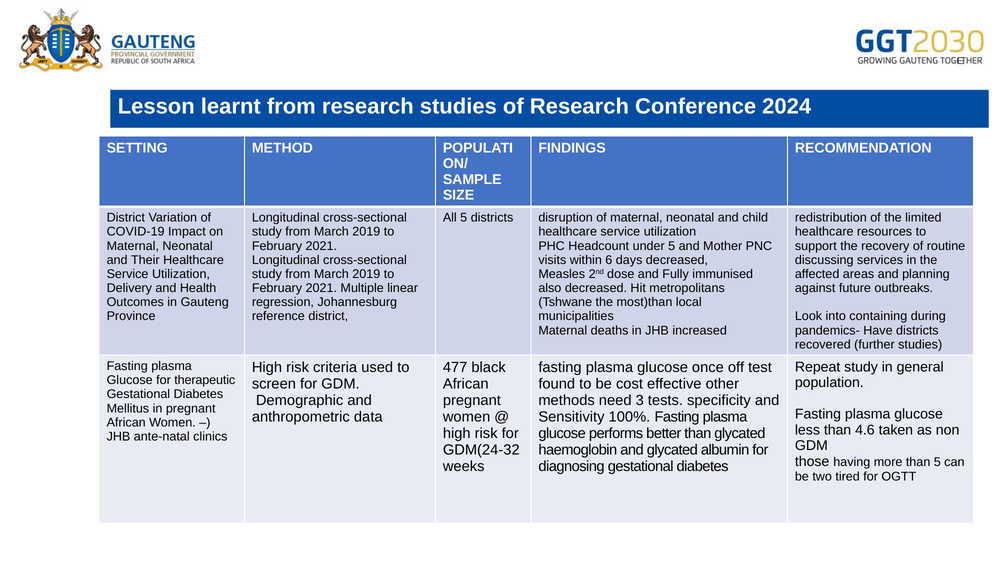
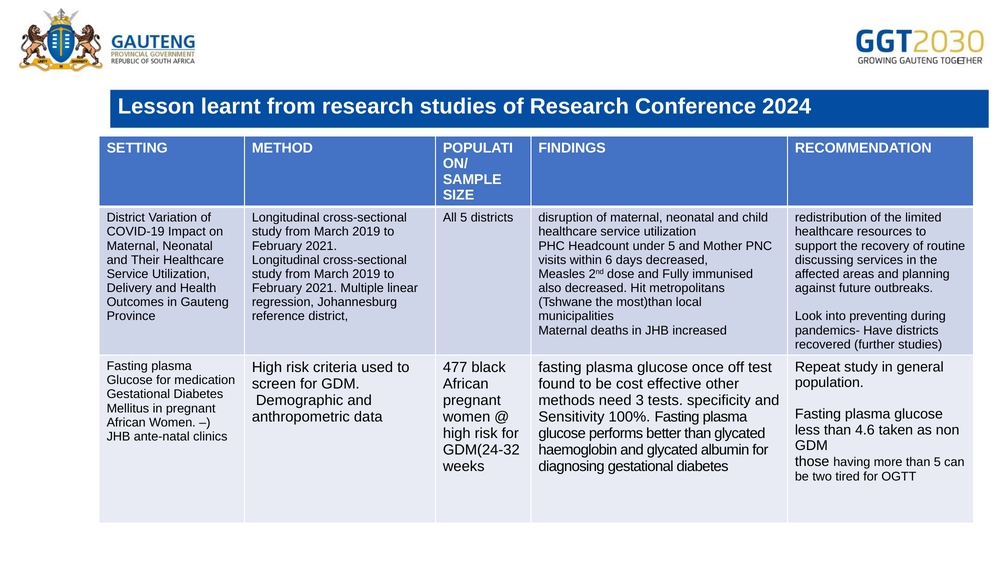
containing: containing -> preventing
therapeutic: therapeutic -> medication
